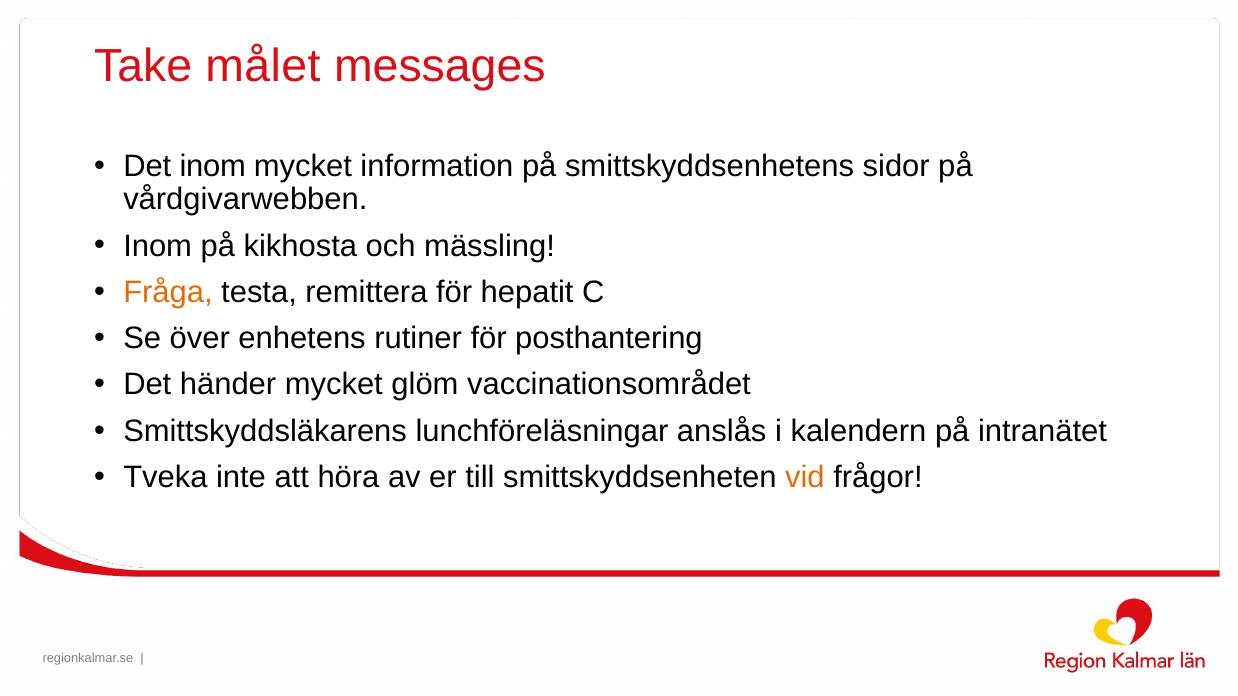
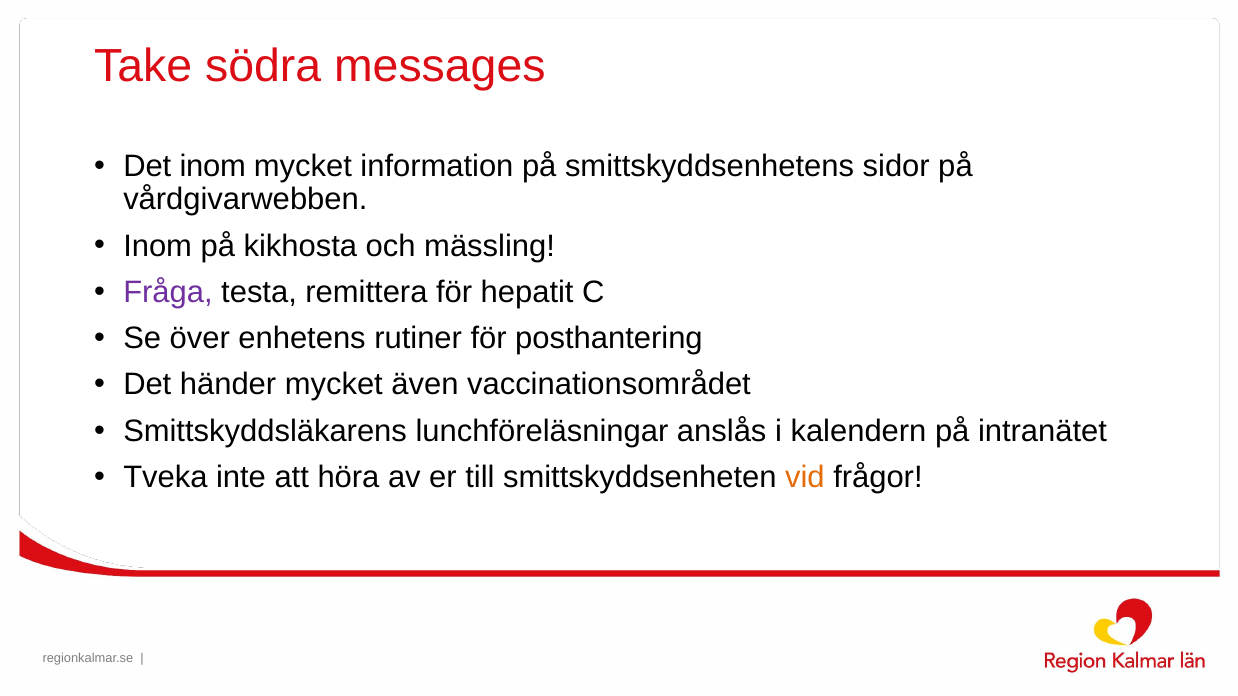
målet: målet -> södra
Fråga colour: orange -> purple
glöm: glöm -> även
